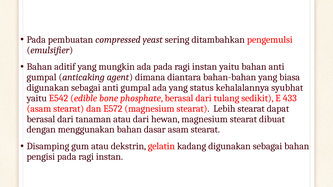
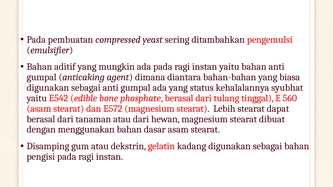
sedikit: sedikit -> tinggal
433: 433 -> 560
